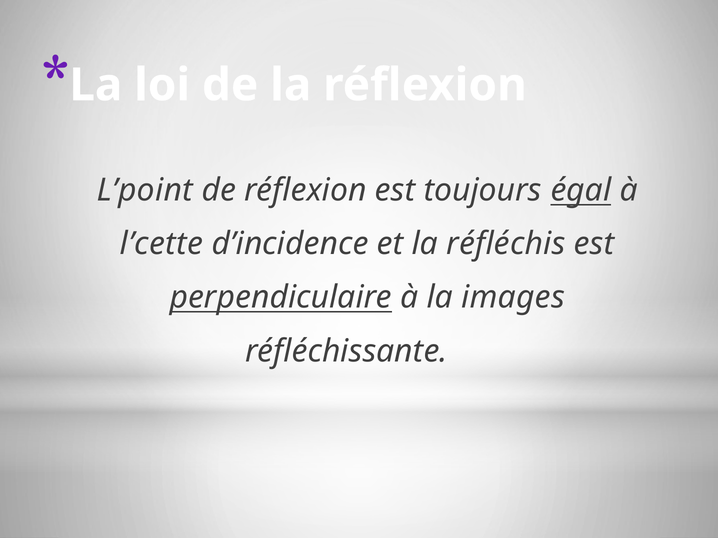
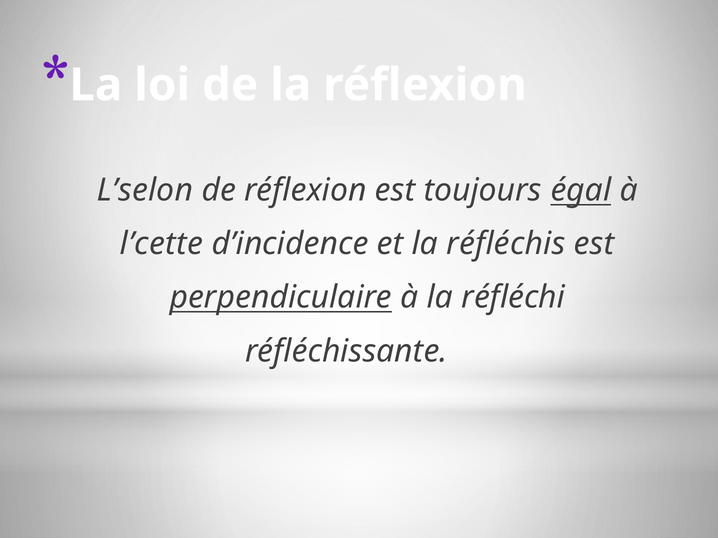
L’point: L’point -> L’selon
images: images -> réfléchi
